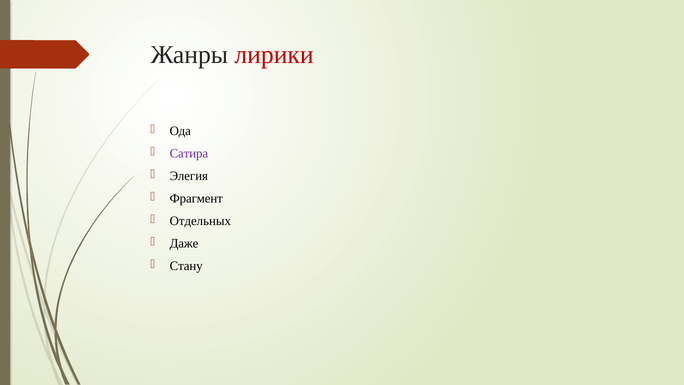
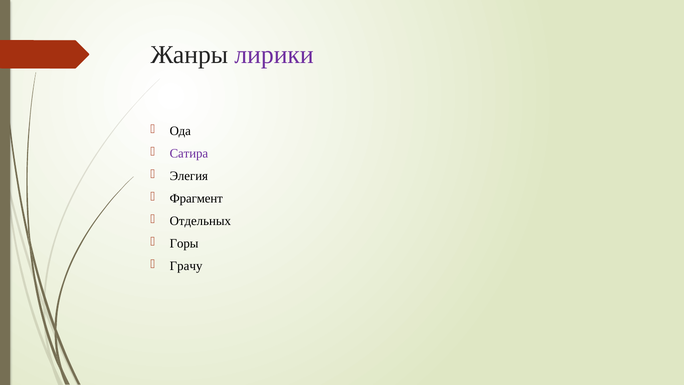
лирики colour: red -> purple
Даже: Даже -> Горы
Стану: Стану -> Грачу
